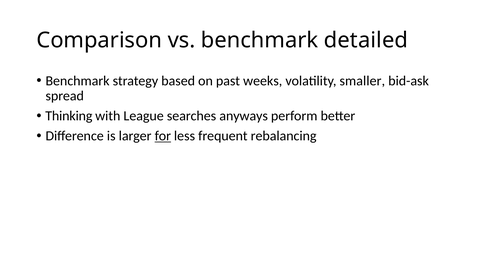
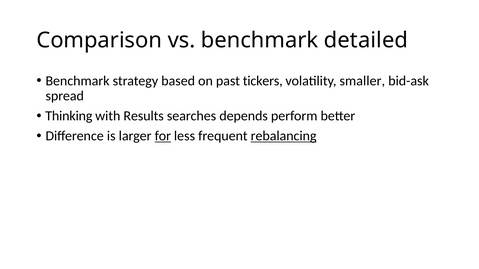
weeks: weeks -> tickers
League: League -> Results
anyways: anyways -> depends
rebalancing underline: none -> present
